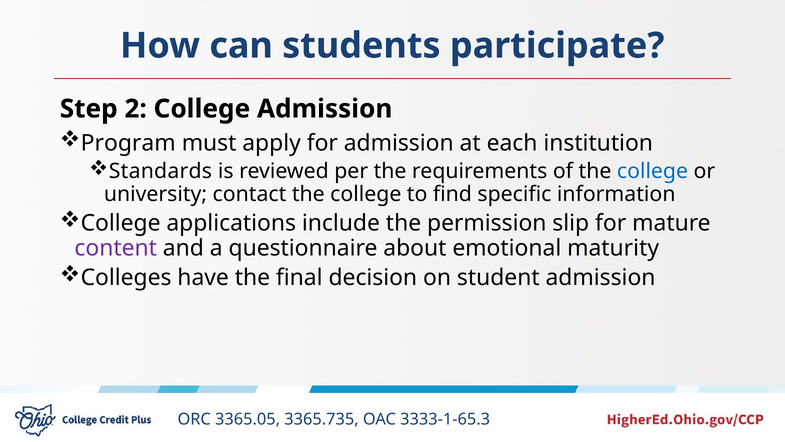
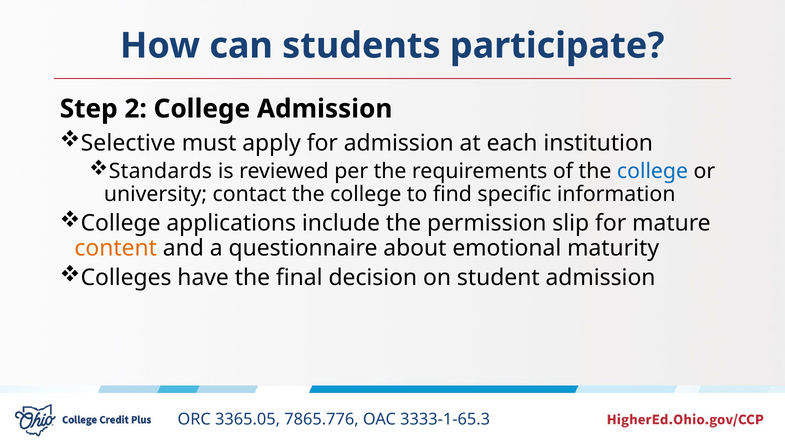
Program: Program -> Selective
content colour: purple -> orange
3365.735: 3365.735 -> 7865.776
